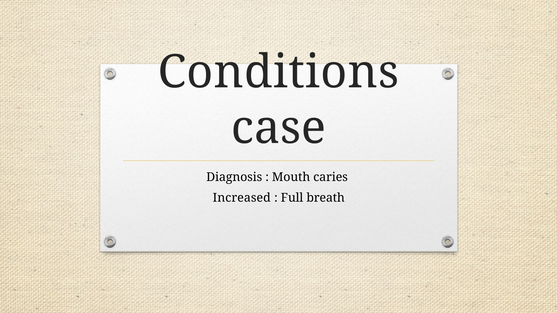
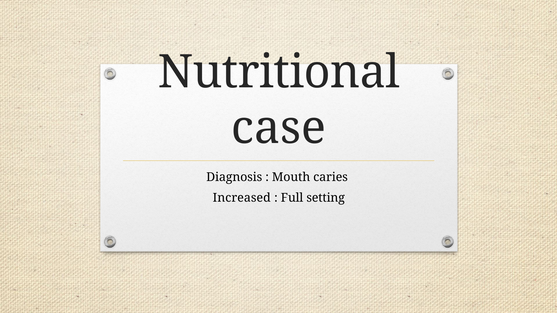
Conditions: Conditions -> Nutritional
breath: breath -> setting
